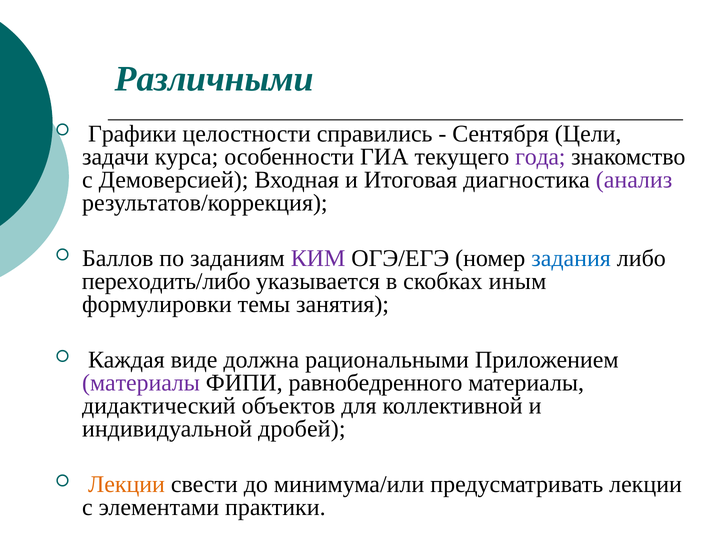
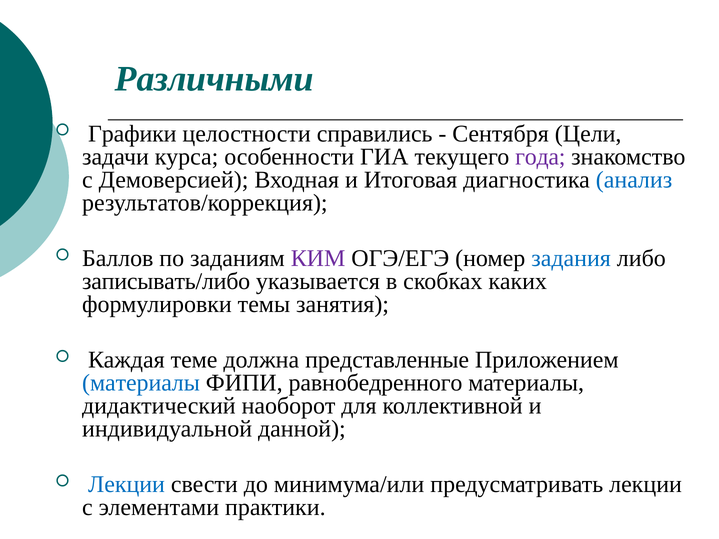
анализ colour: purple -> blue
переходить/либо: переходить/либо -> записывать/либо
иным: иным -> каких
виде: виде -> теме
рациональными: рациональными -> представленные
материалы at (141, 383) colour: purple -> blue
объектов: объектов -> наоборот
дробей: дробей -> данной
Лекции at (127, 485) colour: orange -> blue
